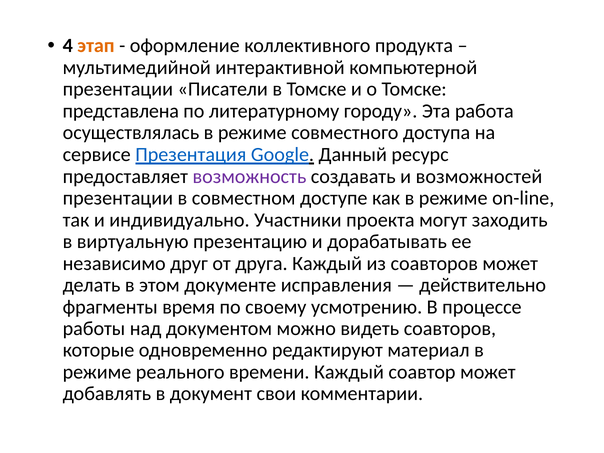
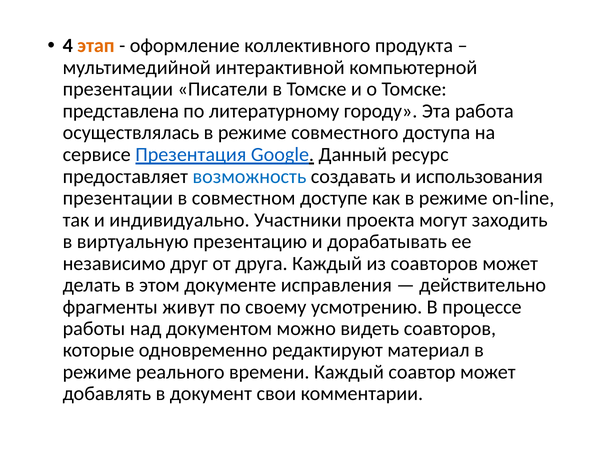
возможность colour: purple -> blue
возможностей: возможностей -> использования
время: время -> живут
